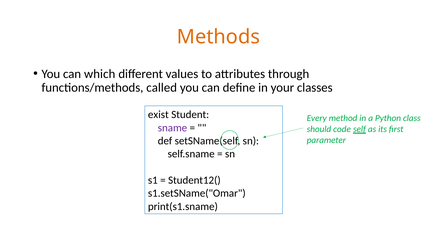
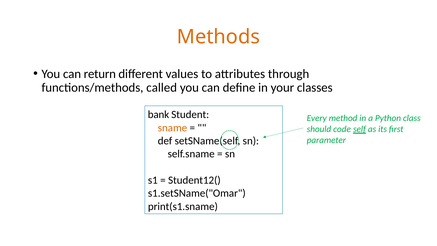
which: which -> return
exist: exist -> bank
sname colour: purple -> orange
